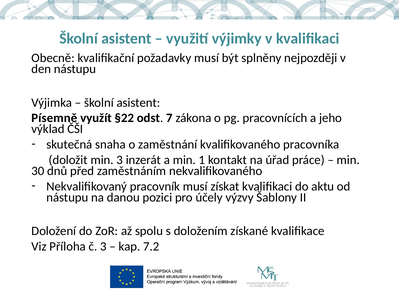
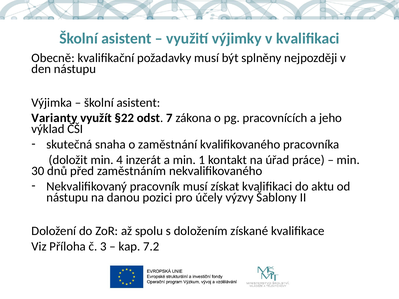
Písemně: Písemně -> Varianty
min 3: 3 -> 4
